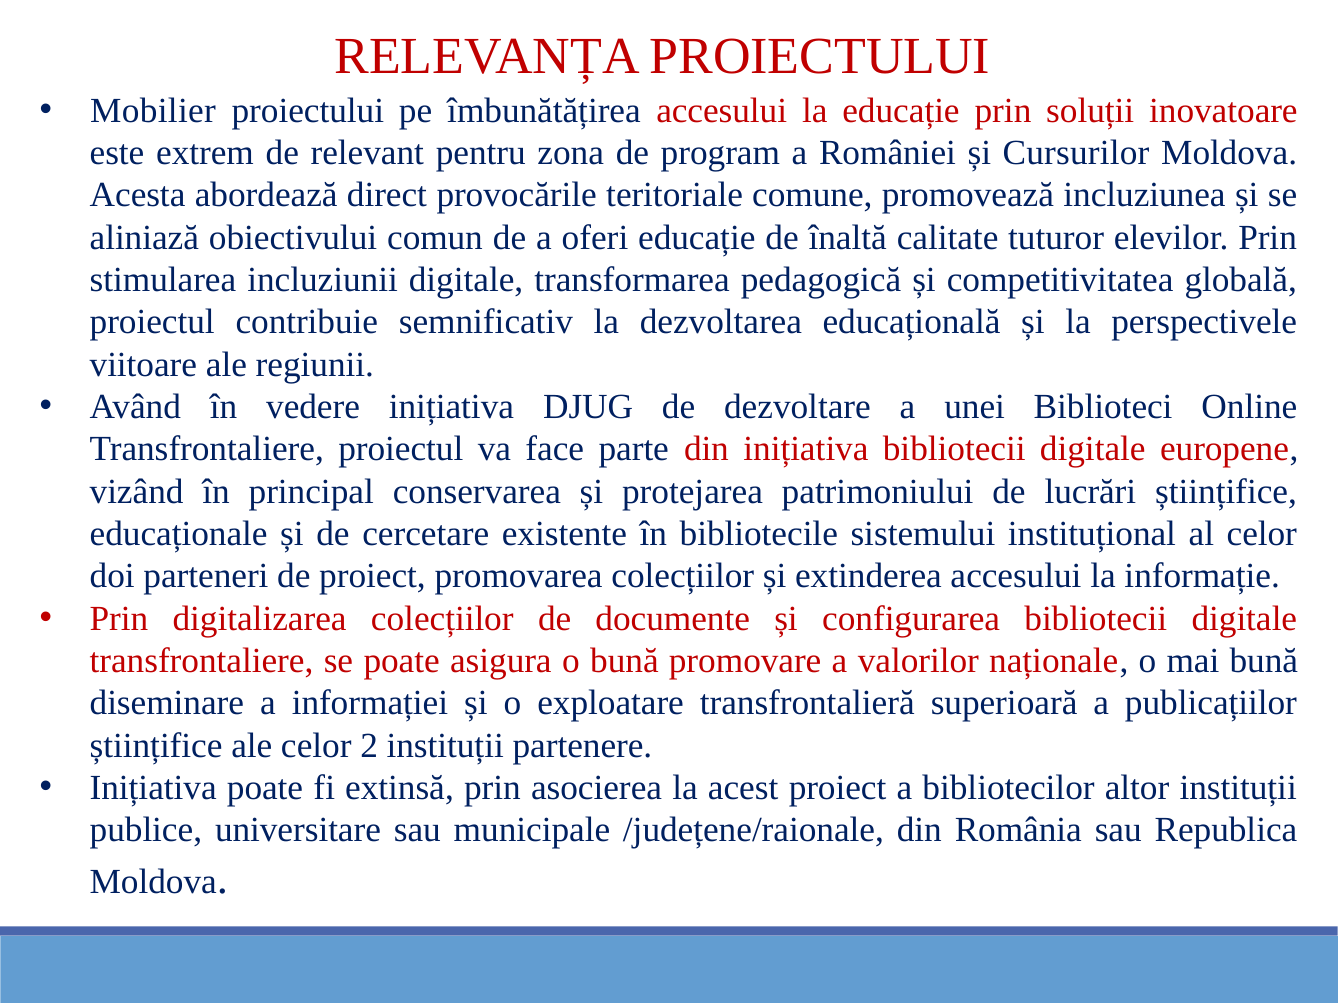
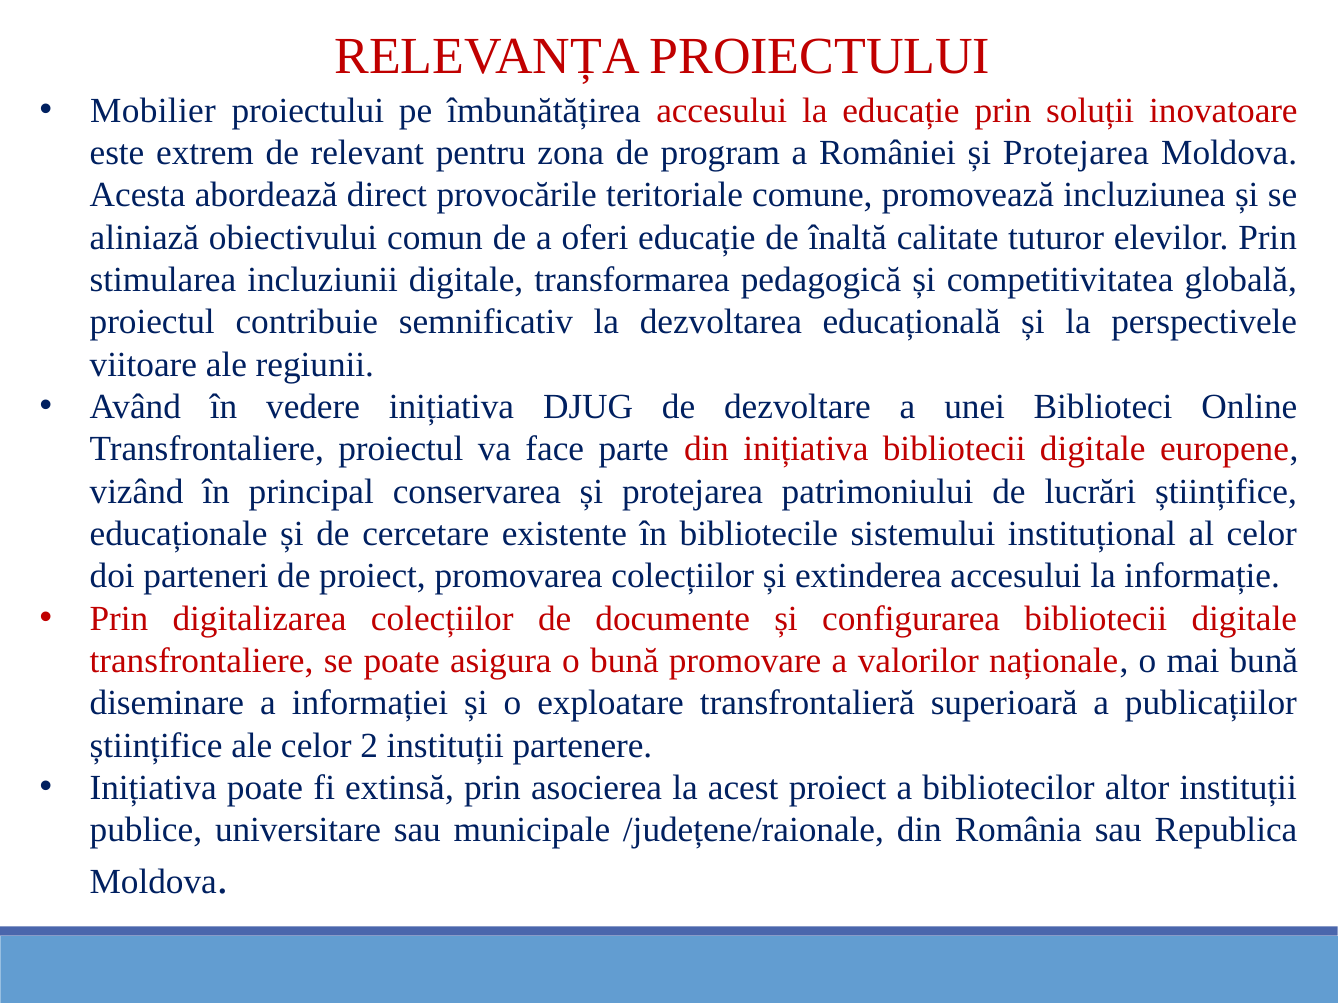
României și Cursurilor: Cursurilor -> Protejarea
